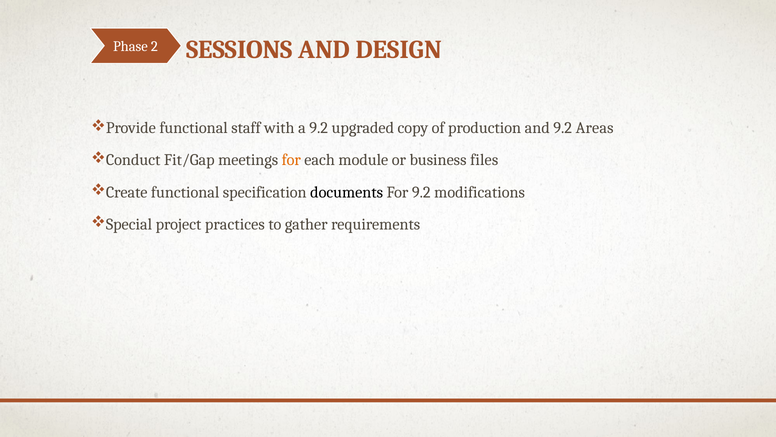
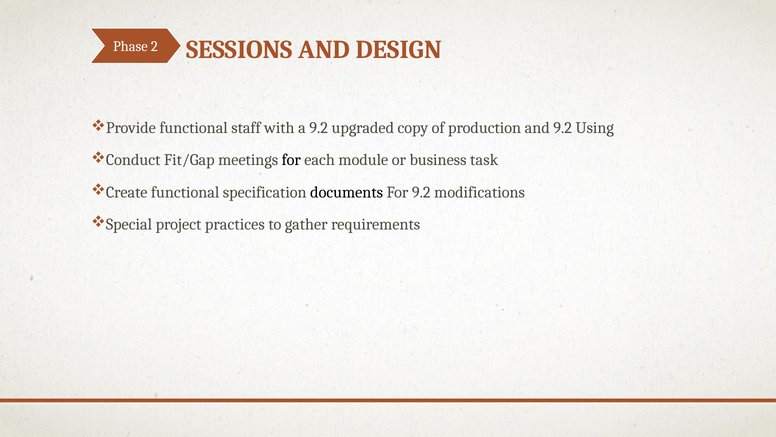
Areas: Areas -> Using
for at (291, 160) colour: orange -> black
files: files -> task
